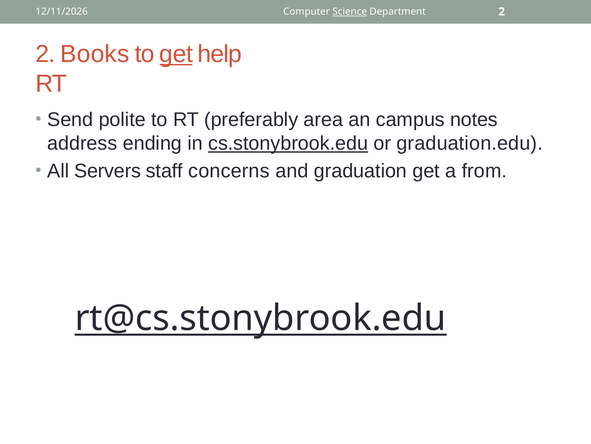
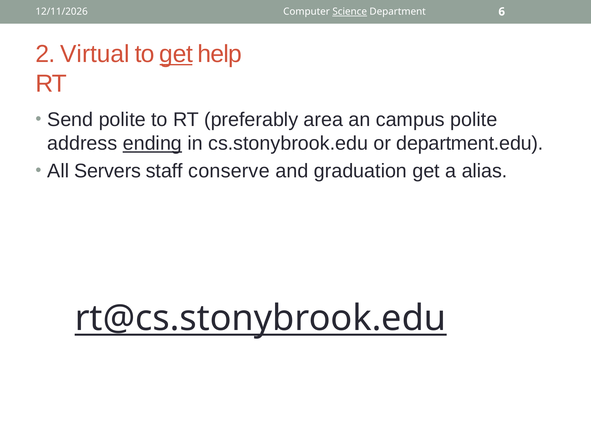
Department 2: 2 -> 6
Books: Books -> Virtual
campus notes: notes -> polite
ending underline: none -> present
cs.stonybrook.edu underline: present -> none
graduation.edu: graduation.edu -> department.edu
concerns: concerns -> conserve
from: from -> alias
